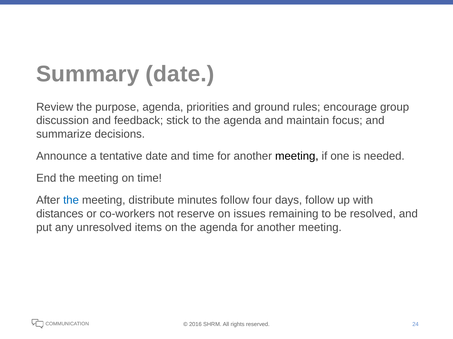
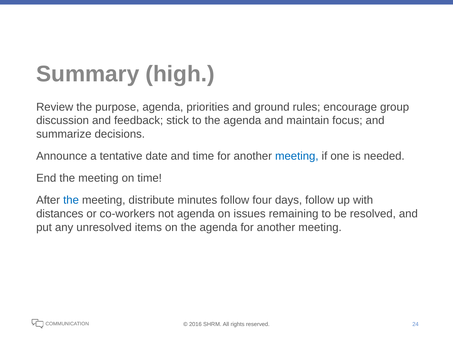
Summary date: date -> high
meeting at (297, 156) colour: black -> blue
not reserve: reserve -> agenda
